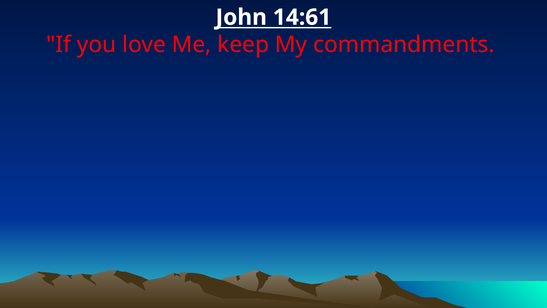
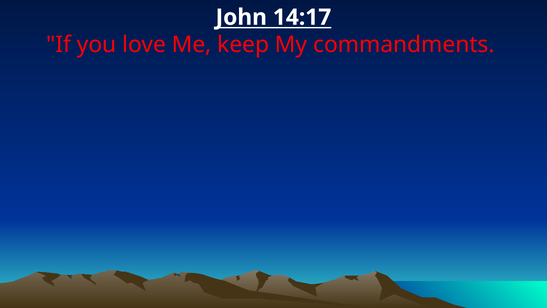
14:61: 14:61 -> 14:17
